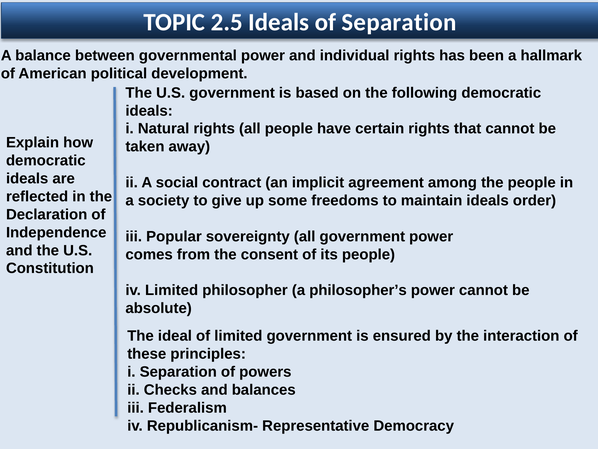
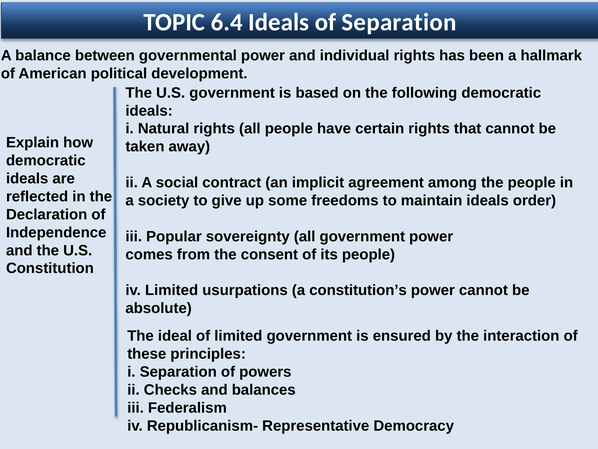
2.5: 2.5 -> 6.4
philosopher: philosopher -> usurpations
philosopher’s: philosopher’s -> constitution’s
